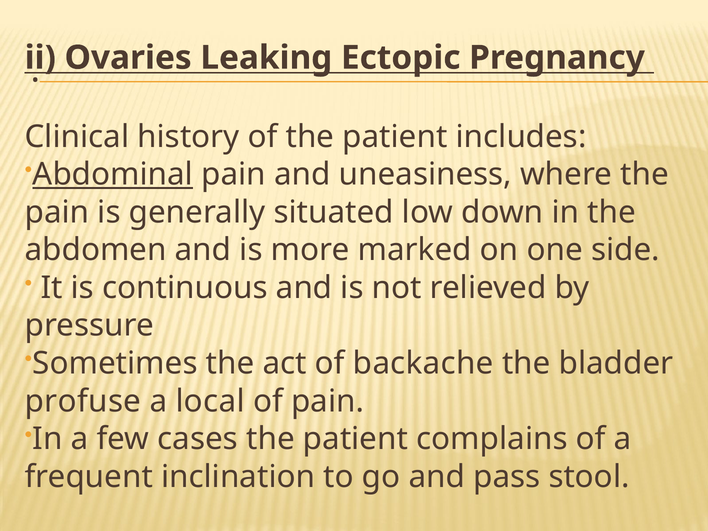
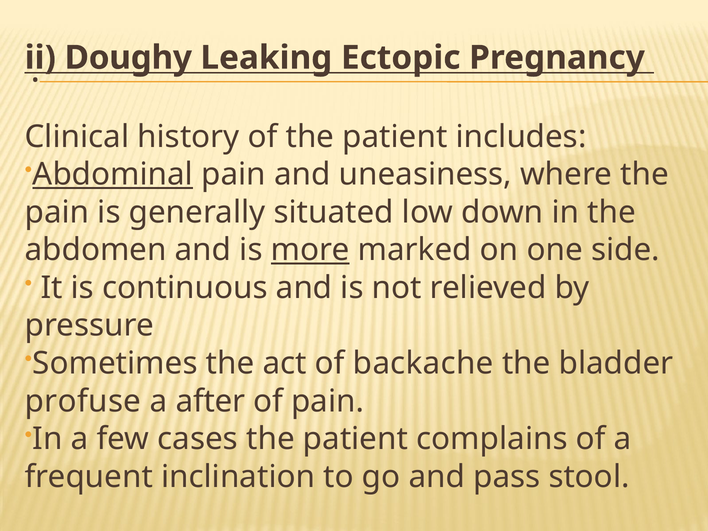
Ovaries: Ovaries -> Doughy
more underline: none -> present
local: local -> after
